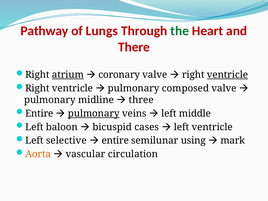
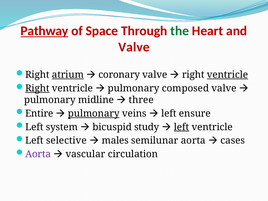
Pathway underline: none -> present
Lungs: Lungs -> Space
There at (134, 47): There -> Valve
Right at (37, 88) underline: none -> present
middle: middle -> ensure
baloon: baloon -> system
cases: cases -> study
left at (182, 127) underline: none -> present
entire at (115, 141): entire -> males
semilunar using: using -> aorta
mark: mark -> cases
Aorta at (38, 154) colour: orange -> purple
